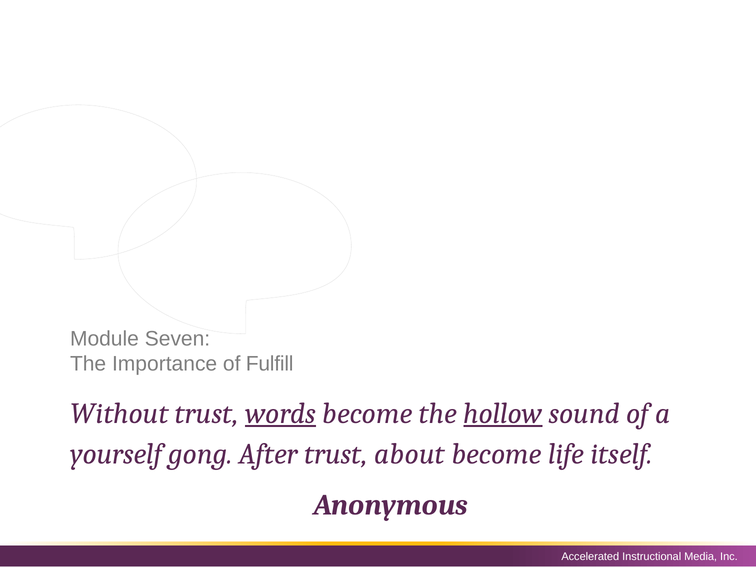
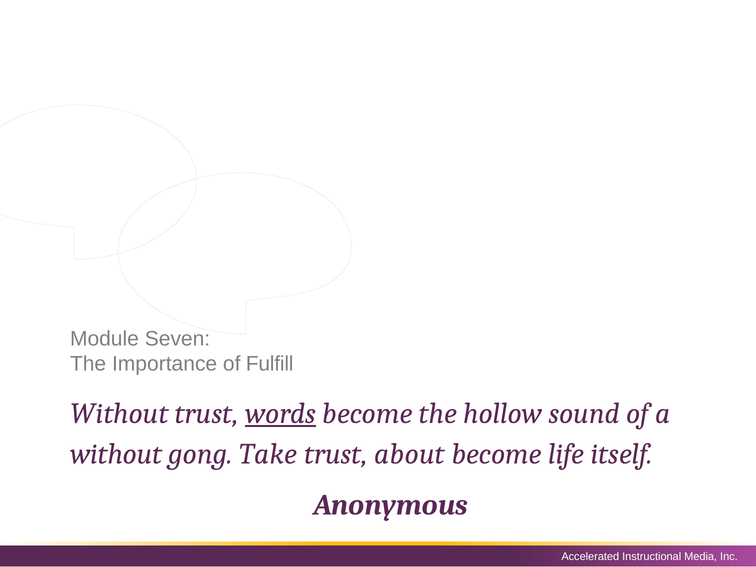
hollow underline: present -> none
yourself at (116, 454): yourself -> without
After: After -> Take
